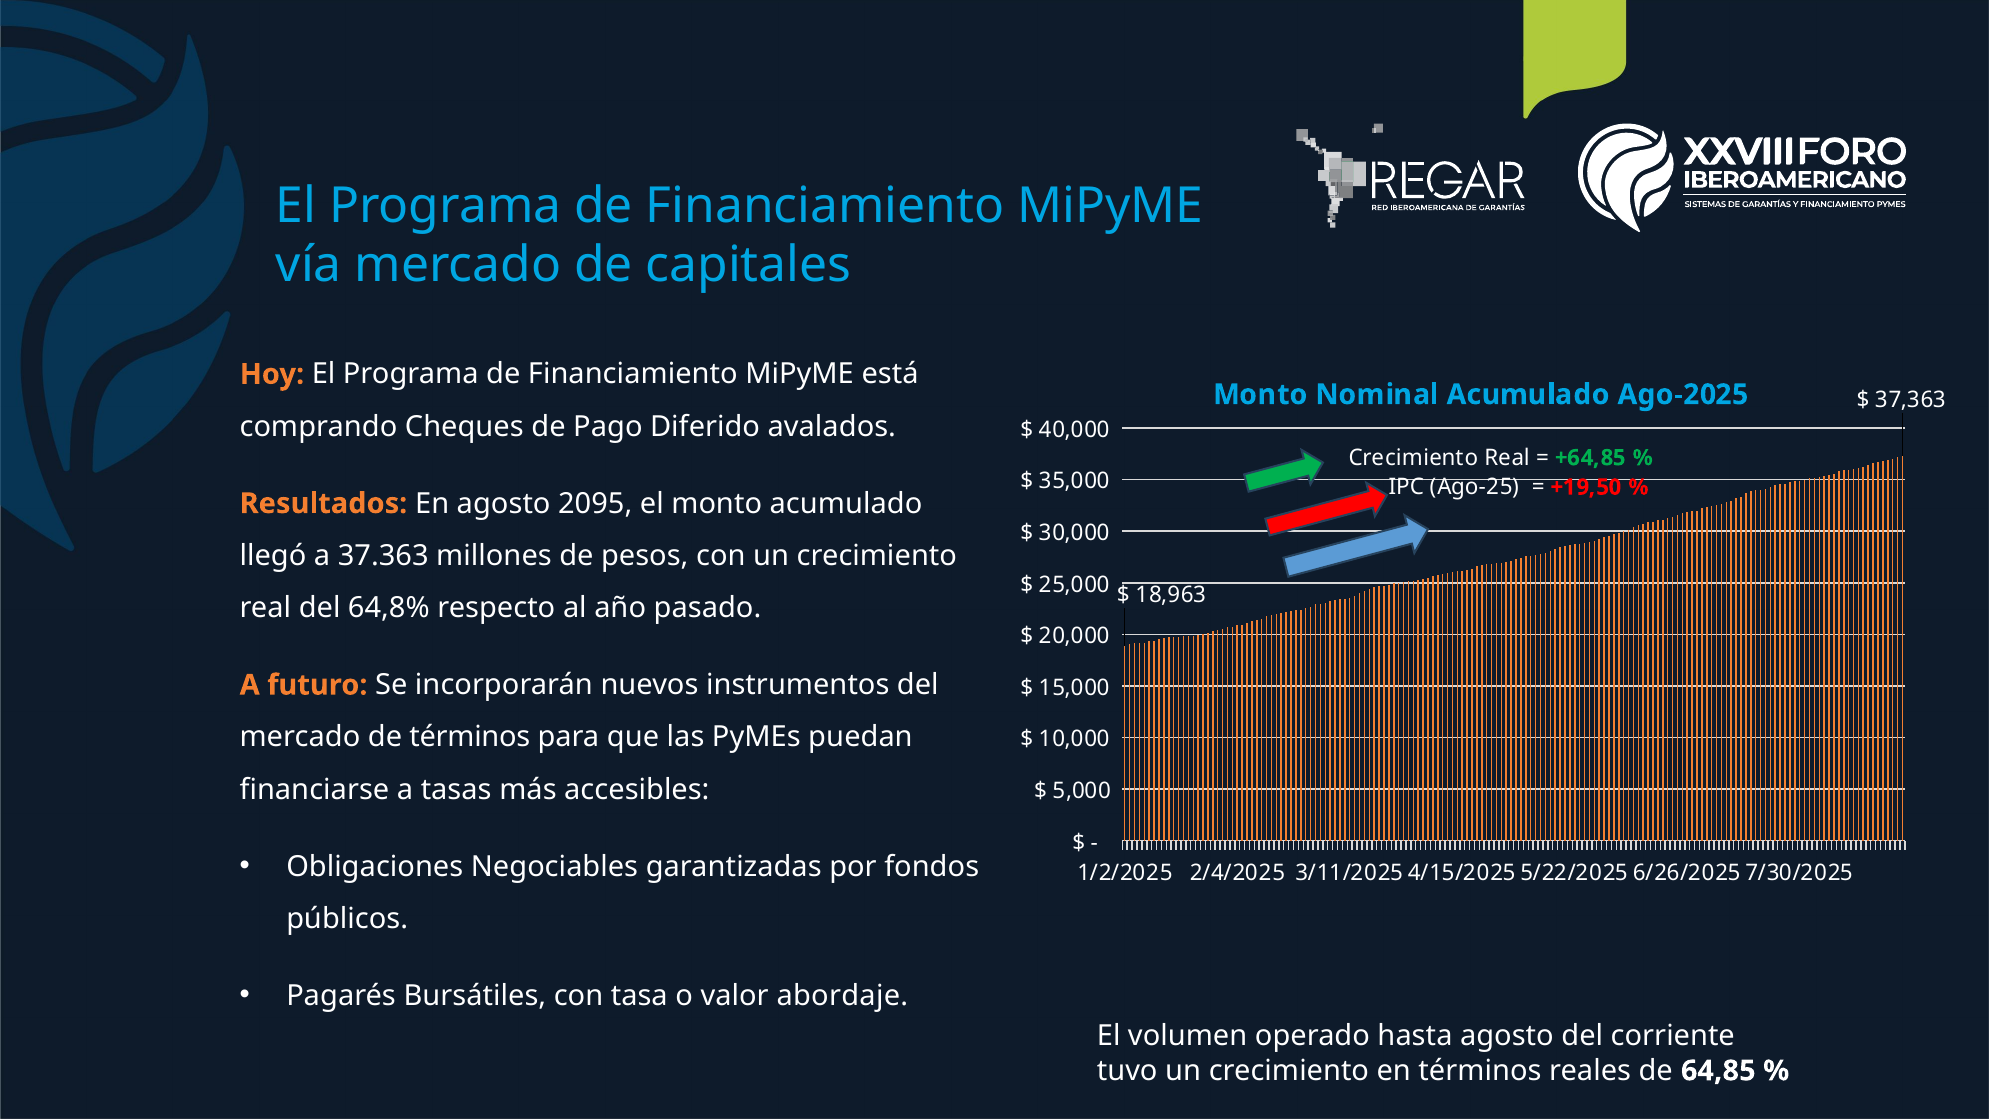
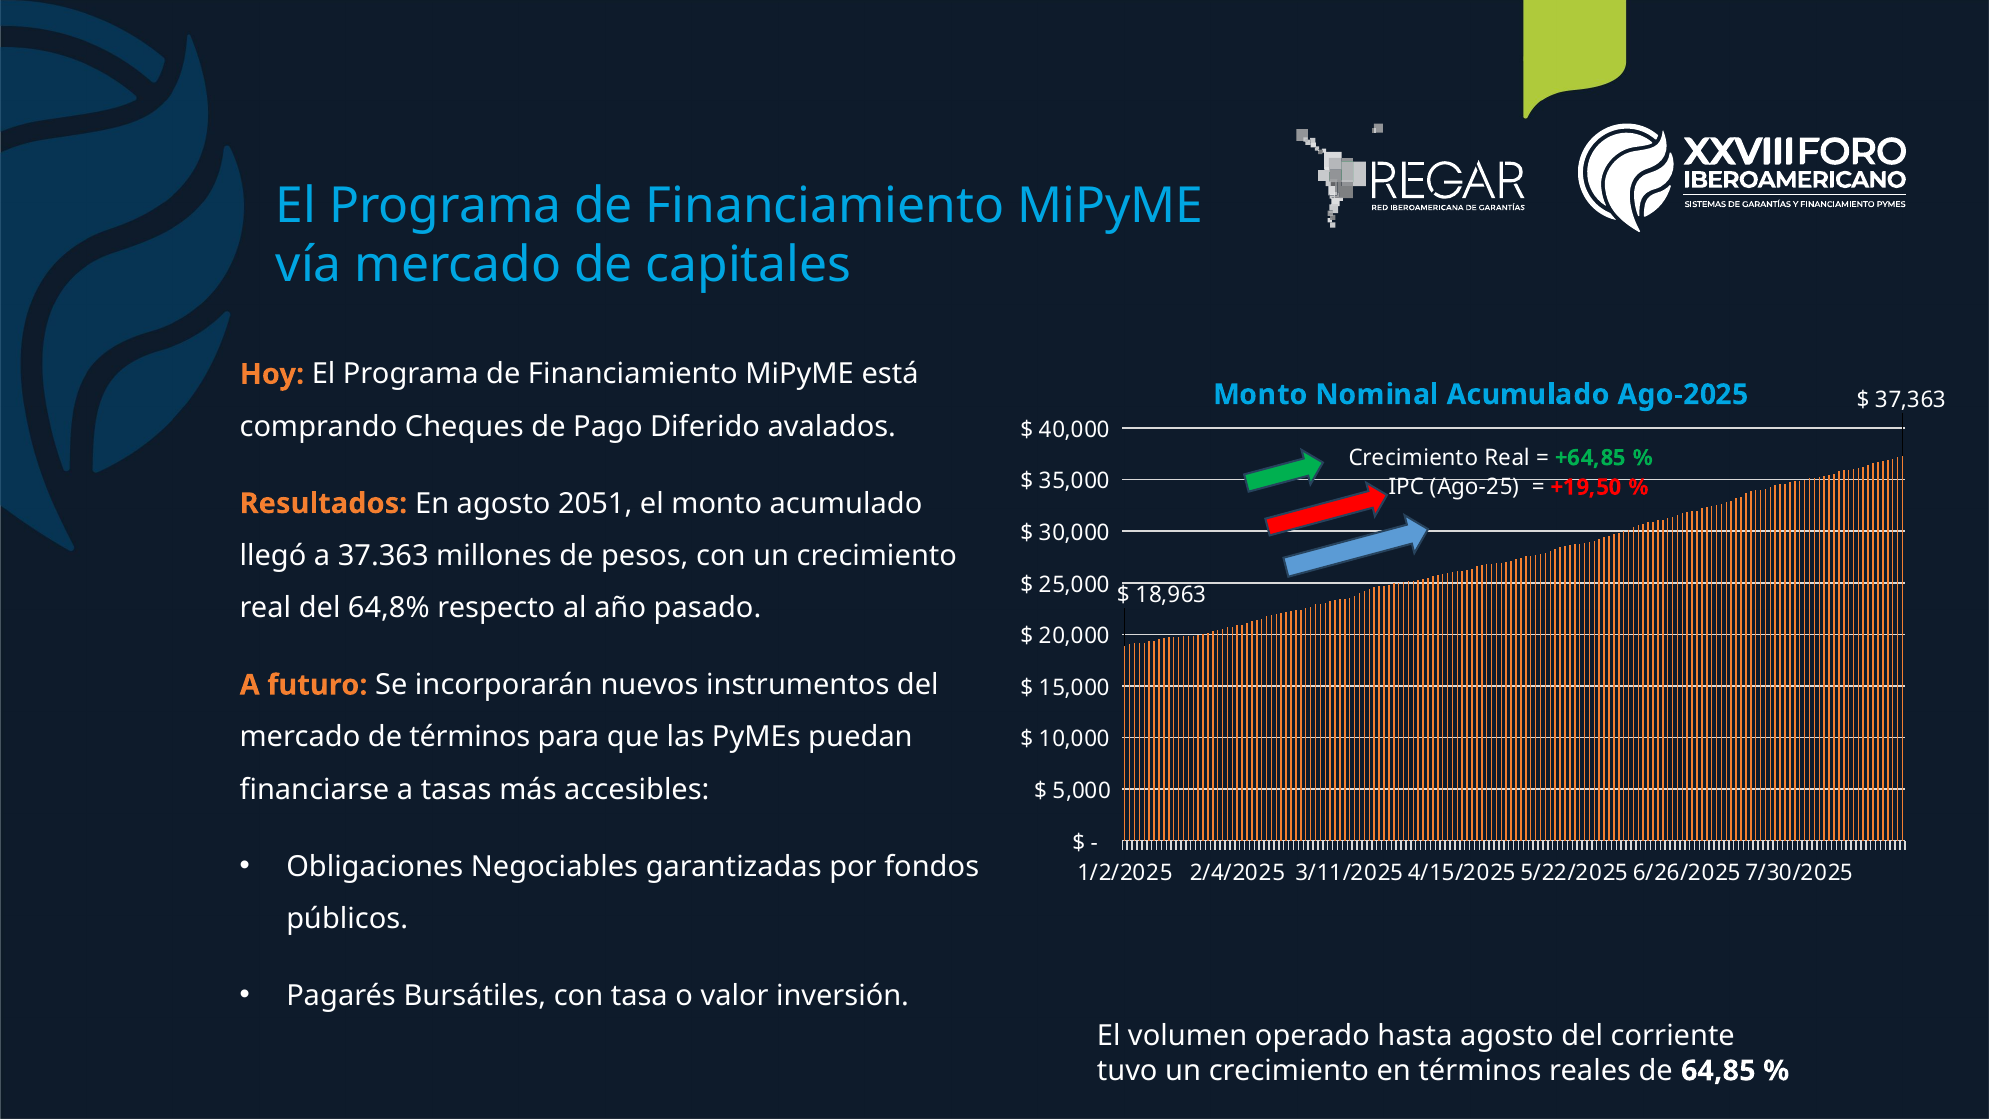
2095: 2095 -> 2051
abordaje: abordaje -> inversión
